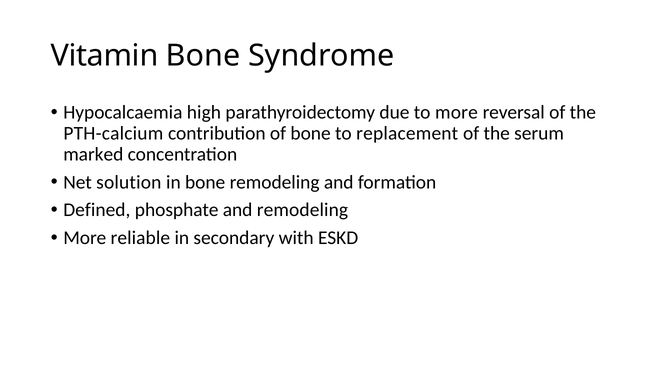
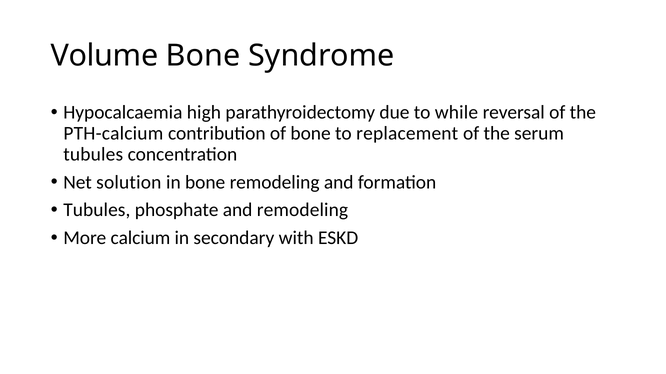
Vitamin: Vitamin -> Volume
to more: more -> while
marked at (93, 155): marked -> tubules
Defined at (97, 210): Defined -> Tubules
reliable: reliable -> calcium
